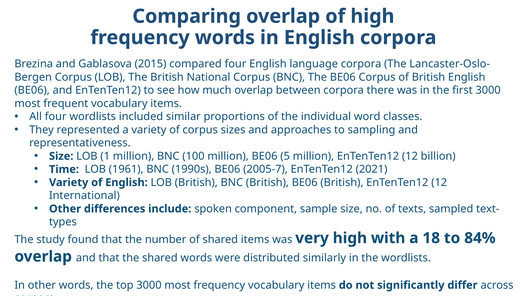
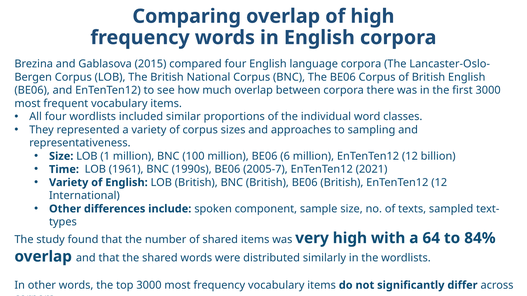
5: 5 -> 6
18: 18 -> 64
